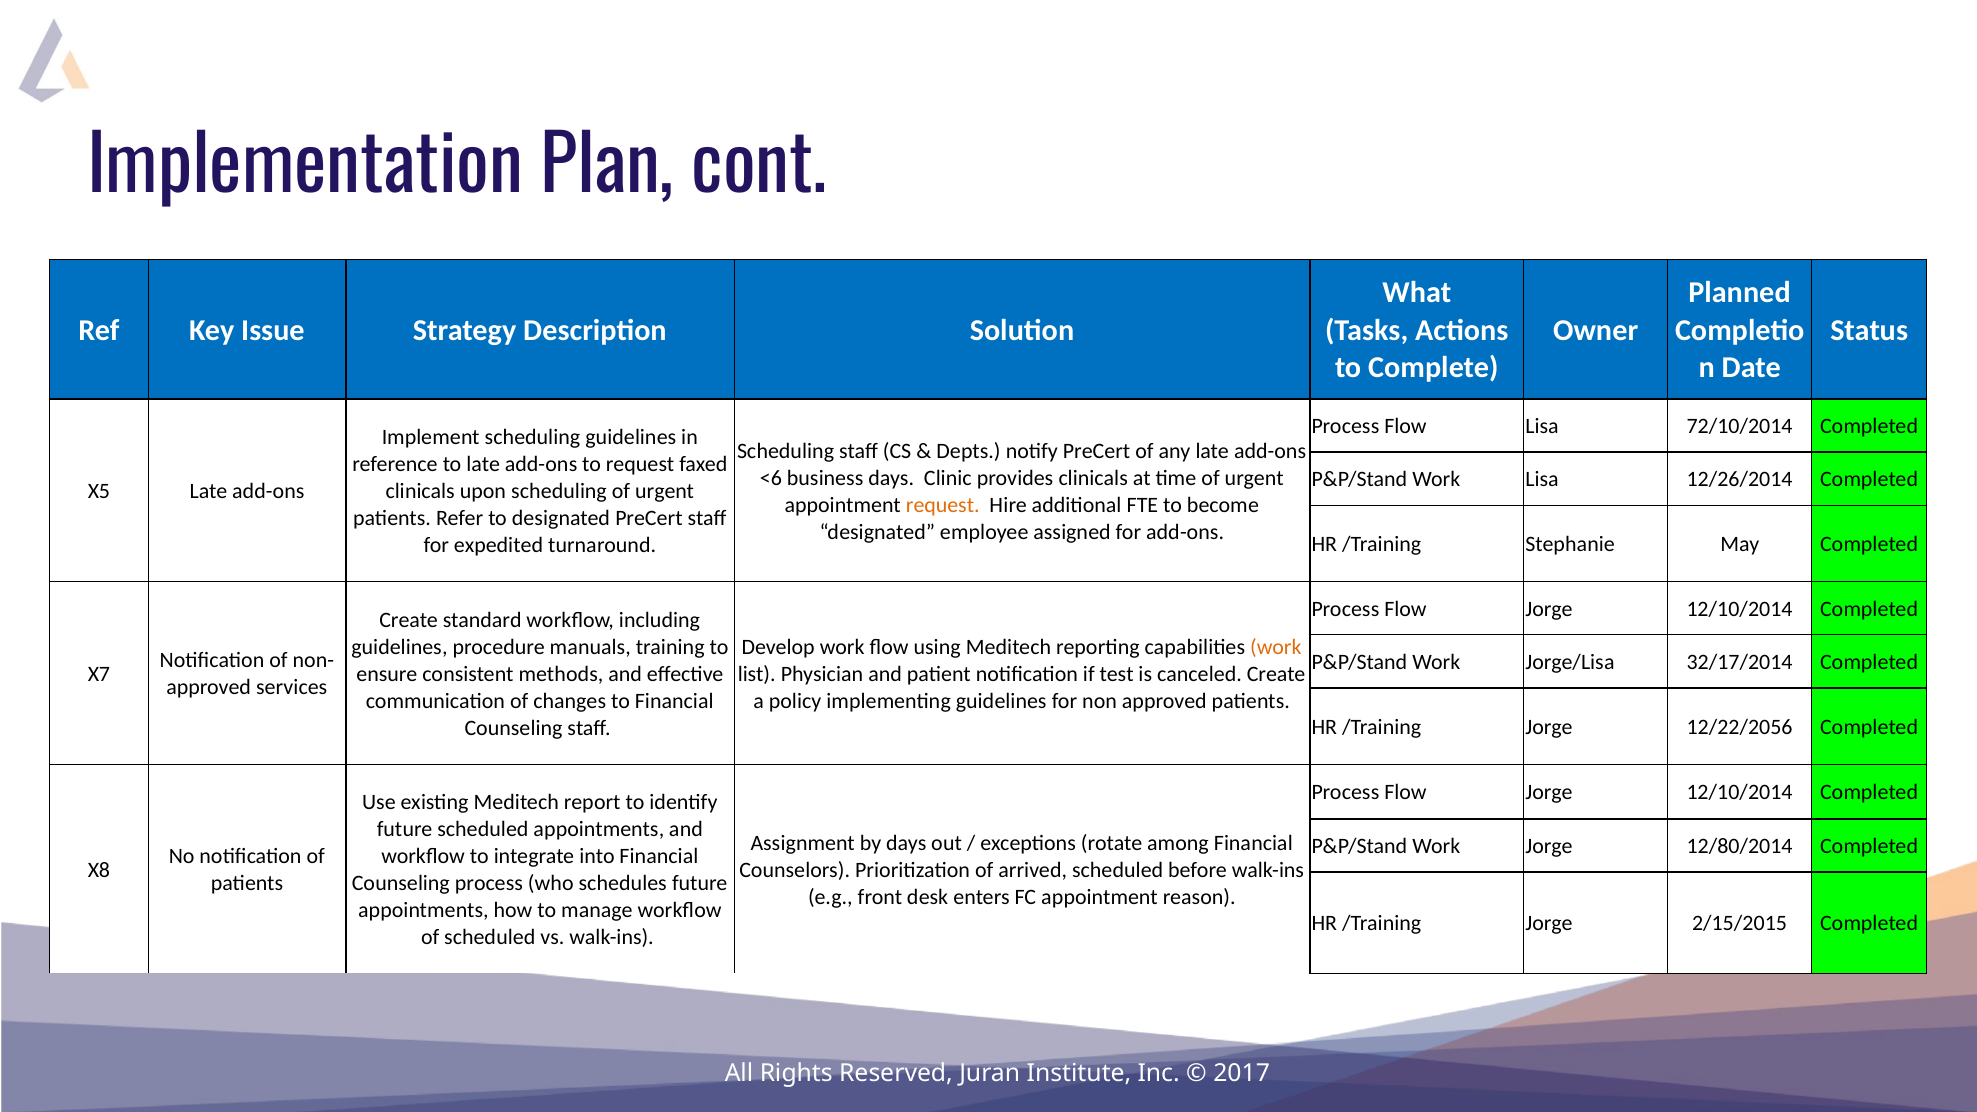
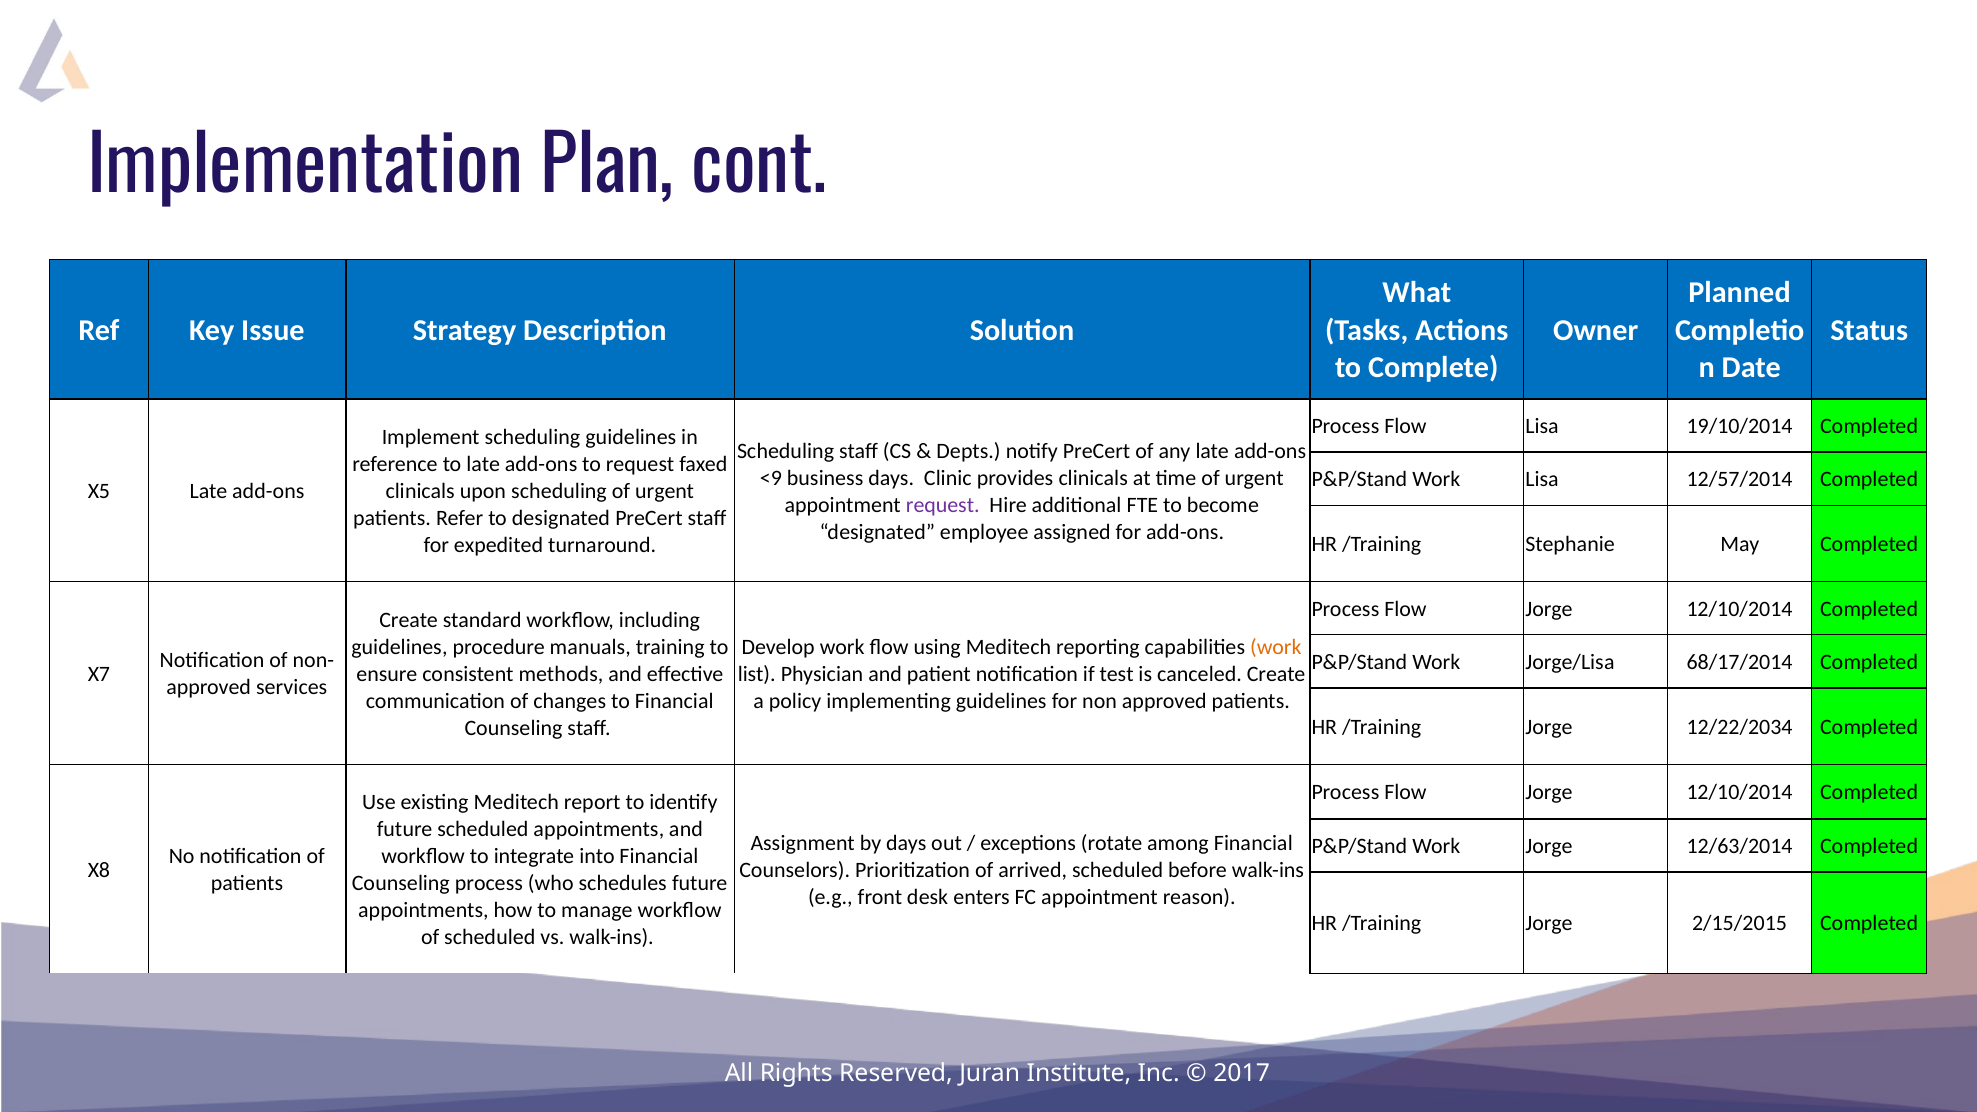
72/10/2014: 72/10/2014 -> 19/10/2014
<6: <6 -> <9
12/26/2014: 12/26/2014 -> 12/57/2014
request at (943, 505) colour: orange -> purple
32/17/2014: 32/17/2014 -> 68/17/2014
12/22/2056: 12/22/2056 -> 12/22/2034
12/80/2014: 12/80/2014 -> 12/63/2014
